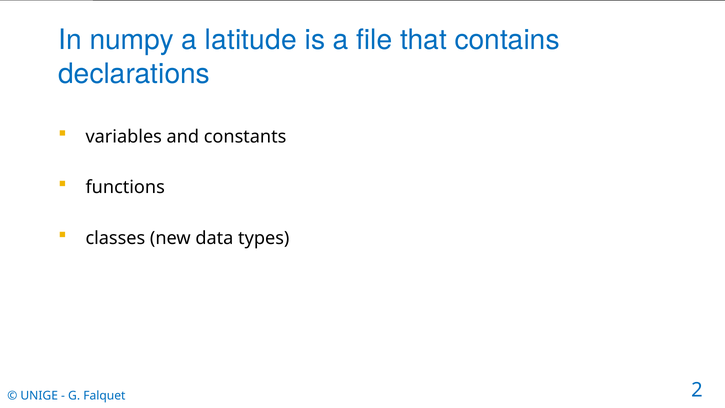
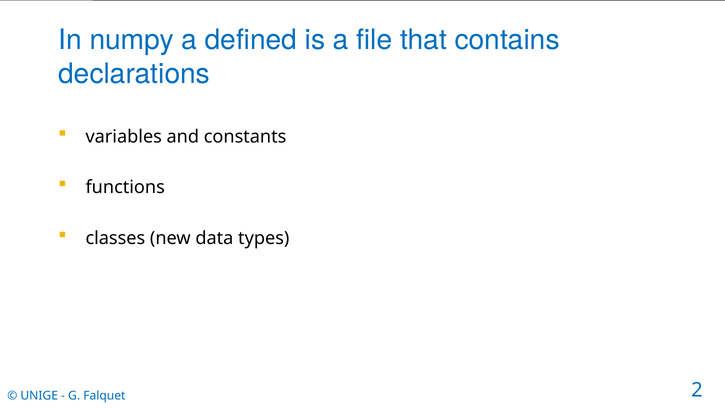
latitude: latitude -> defined
